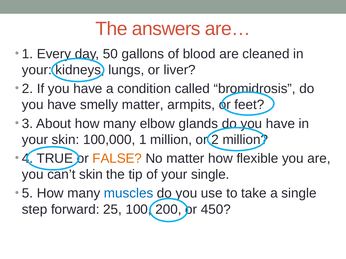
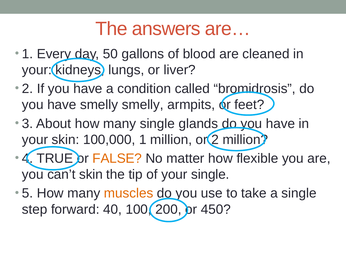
smelly matter: matter -> smelly
many elbow: elbow -> single
muscles colour: blue -> orange
25: 25 -> 40
